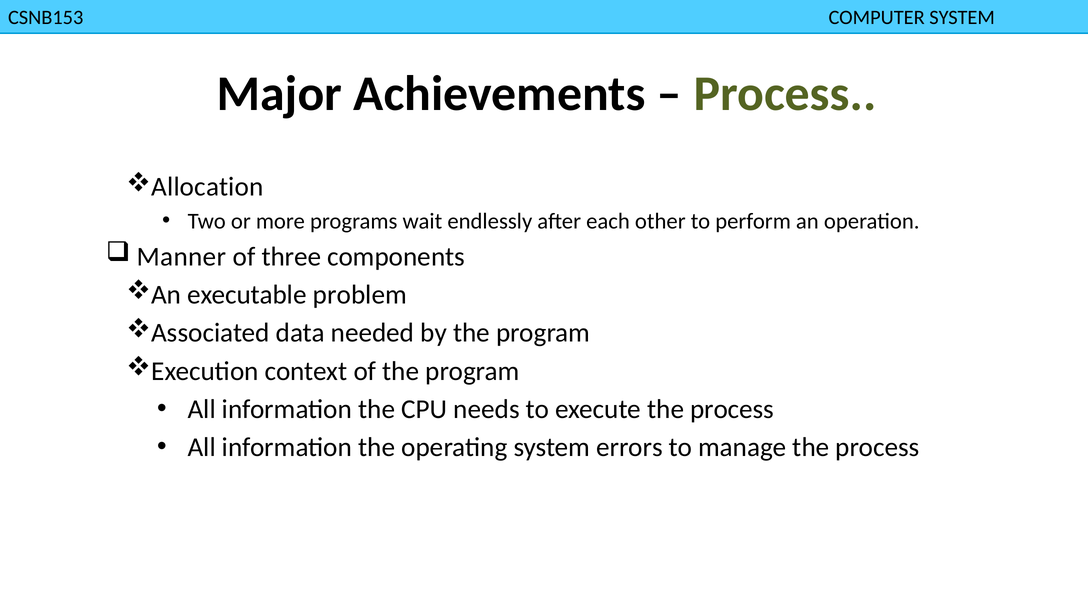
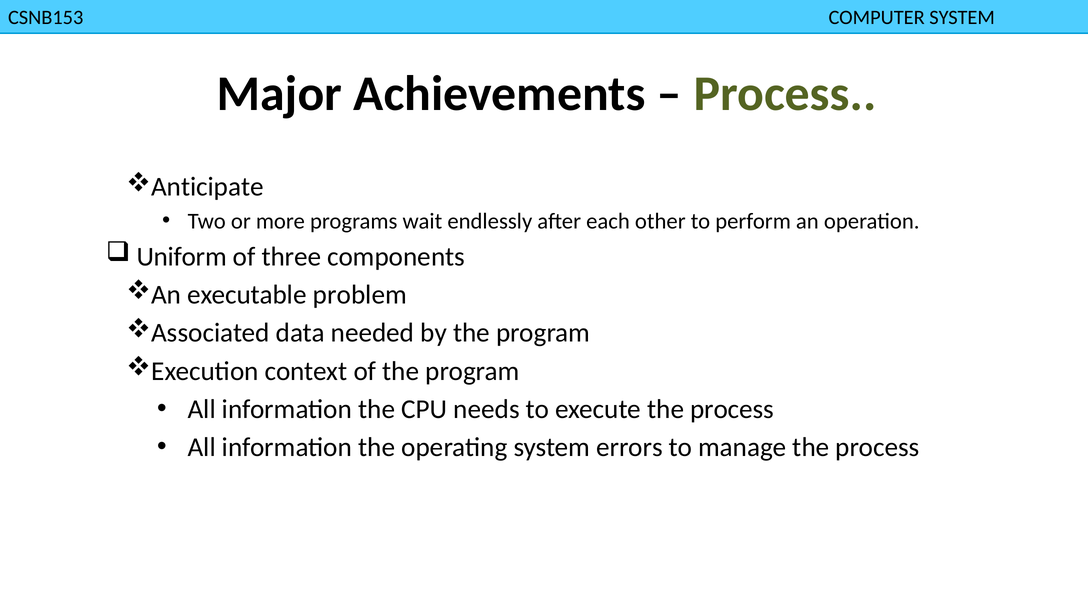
Allocation: Allocation -> Anticipate
Manner: Manner -> Uniform
